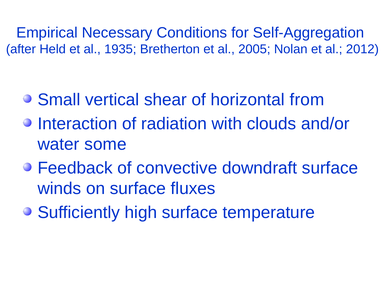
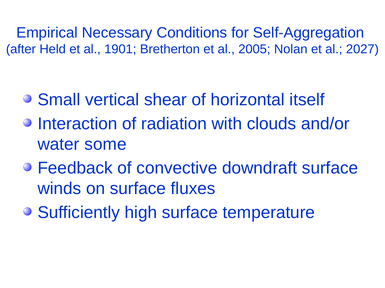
1935: 1935 -> 1901
2012: 2012 -> 2027
from: from -> itself
